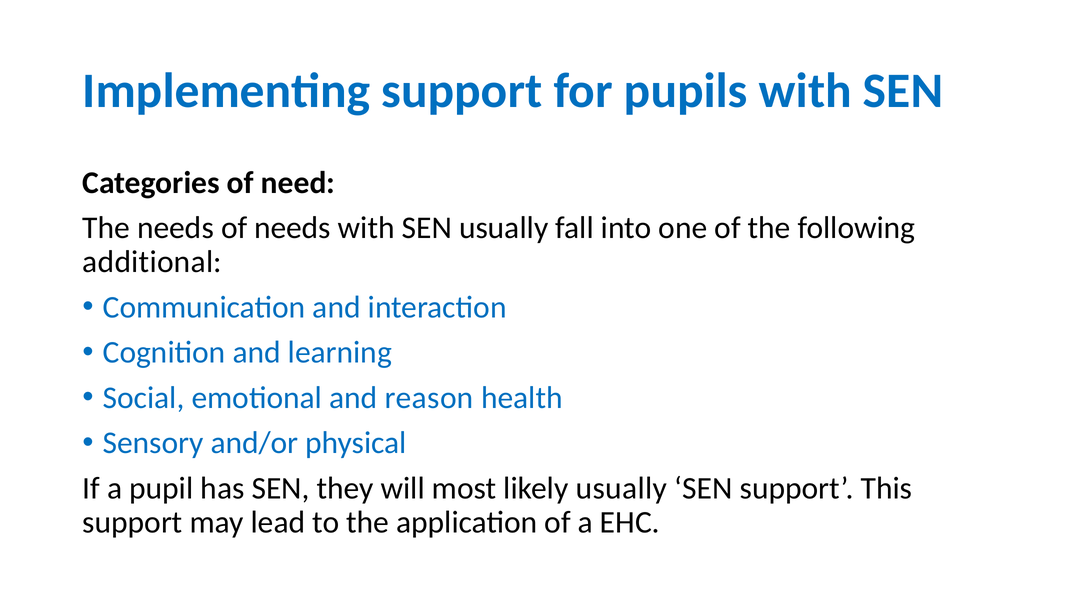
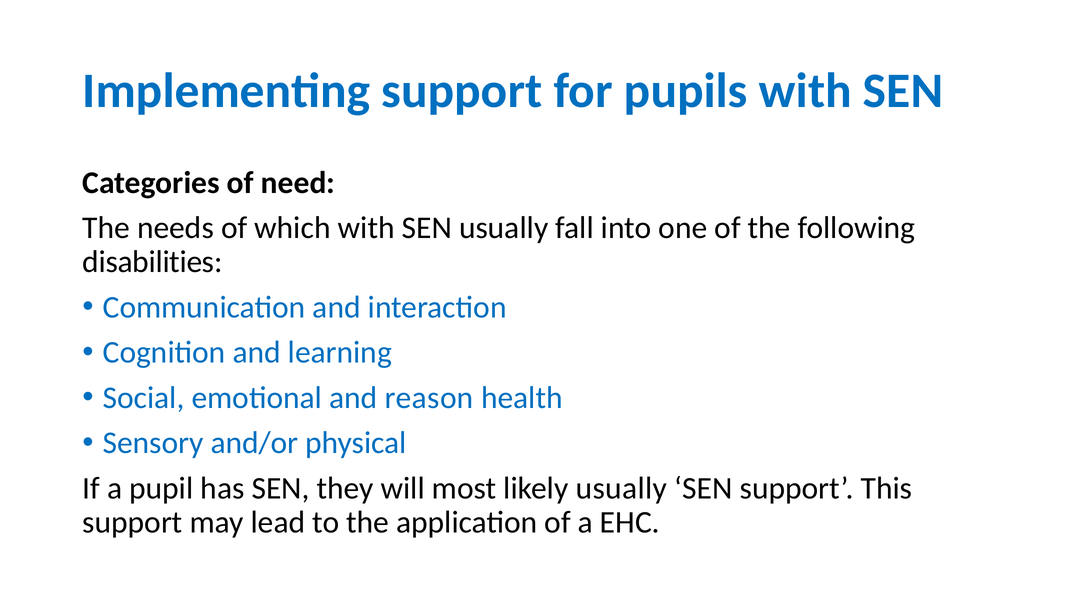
of needs: needs -> which
additional: additional -> disabilities
